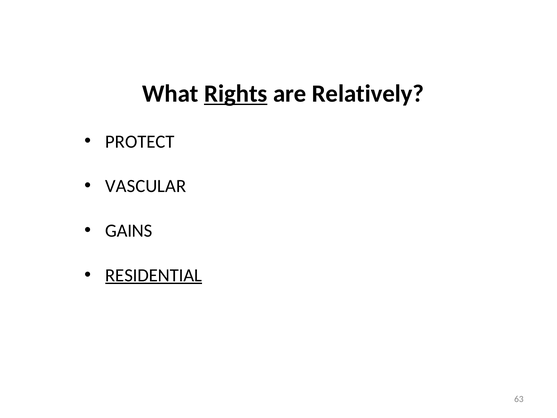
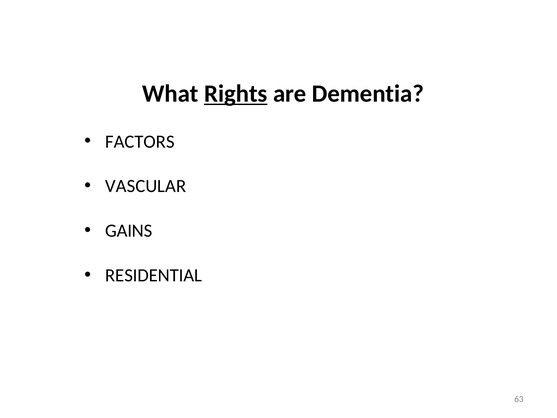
Relatively: Relatively -> Dementia
PROTECT: PROTECT -> FACTORS
RESIDENTIAL underline: present -> none
